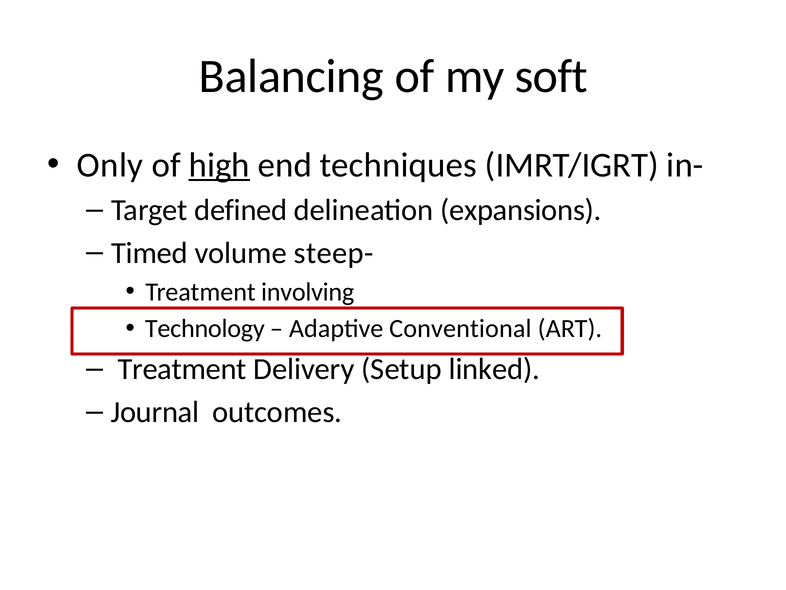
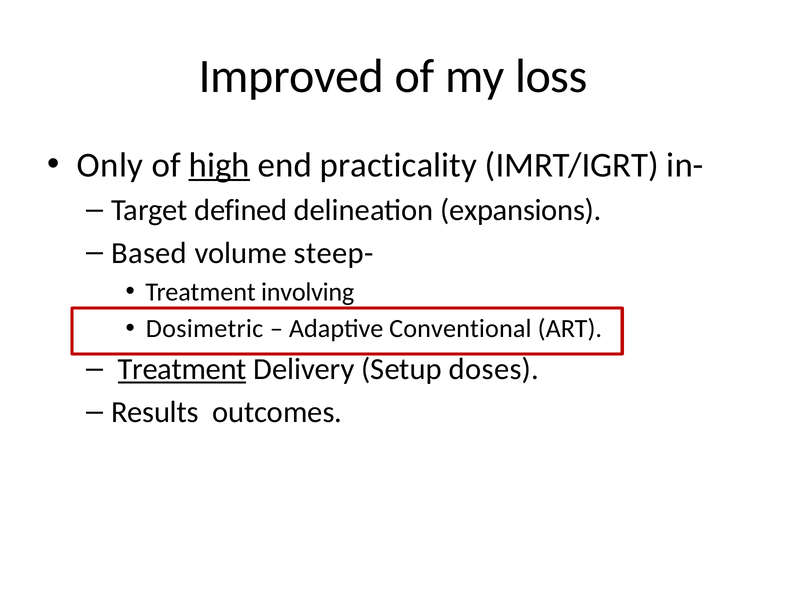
Balancing: Balancing -> Improved
soft: soft -> loss
techniques: techniques -> practicality
Timed: Timed -> Based
Technology: Technology -> Dosimetric
Treatment at (182, 369) underline: none -> present
linked: linked -> doses
Journal: Journal -> Results
